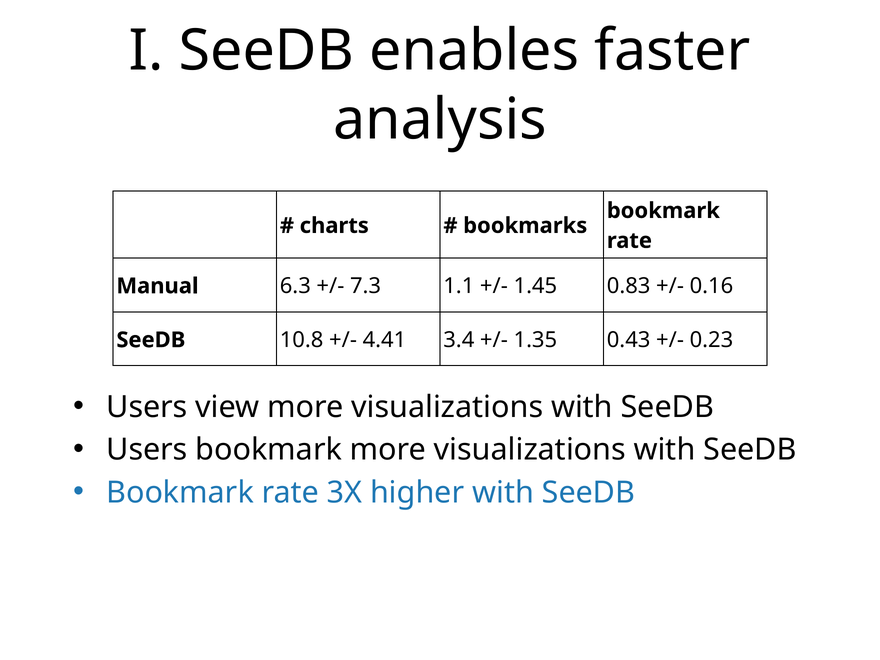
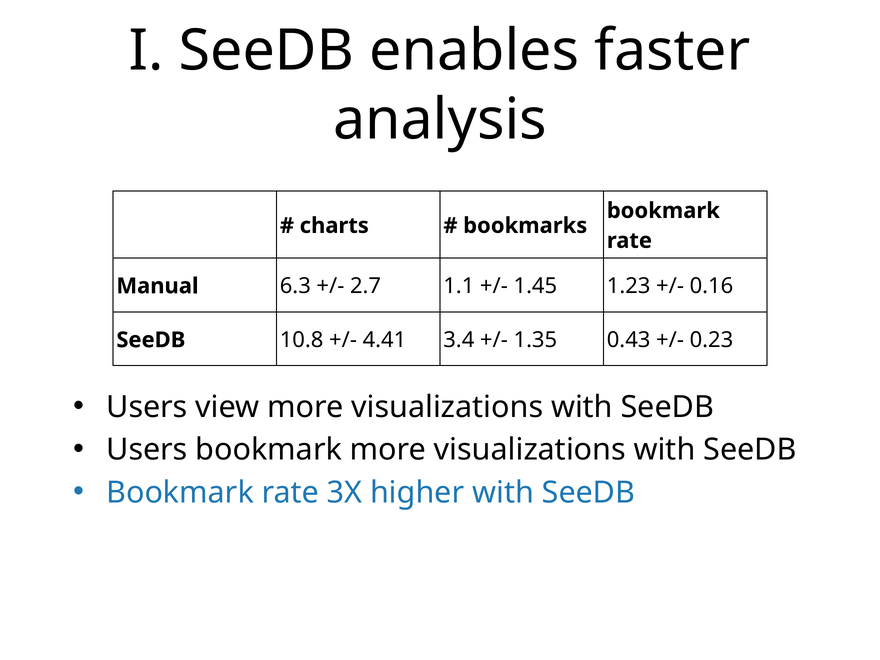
7.3: 7.3 -> 2.7
0.83: 0.83 -> 1.23
